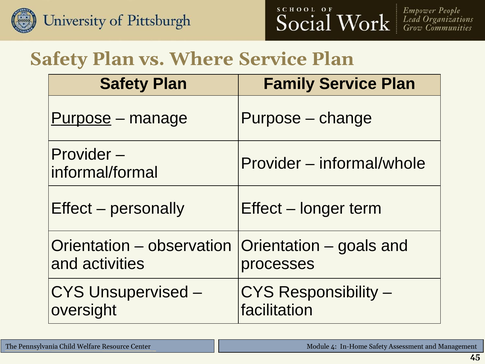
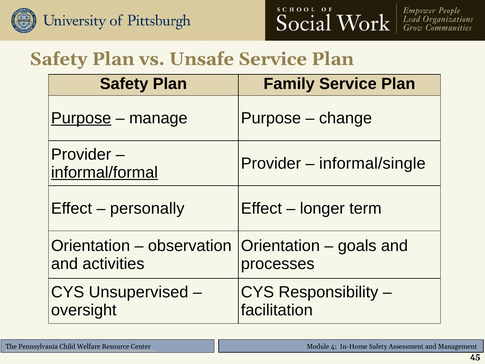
Where: Where -> Unsafe
informal/whole: informal/whole -> informal/single
informal/formal underline: none -> present
